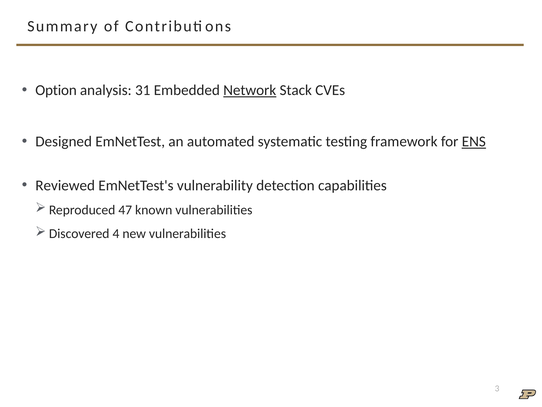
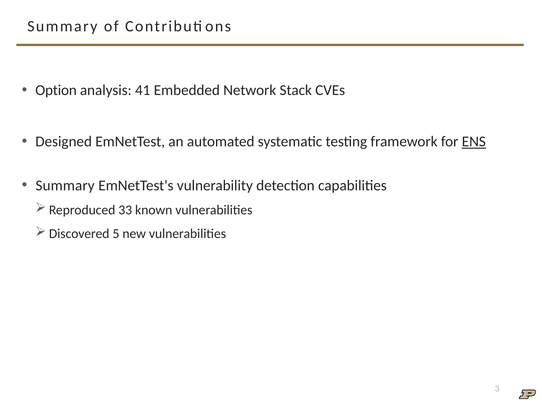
31: 31 -> 41
Network underline: present -> none
Reviewed at (65, 185): Reviewed -> Summary
47: 47 -> 33
4: 4 -> 5
